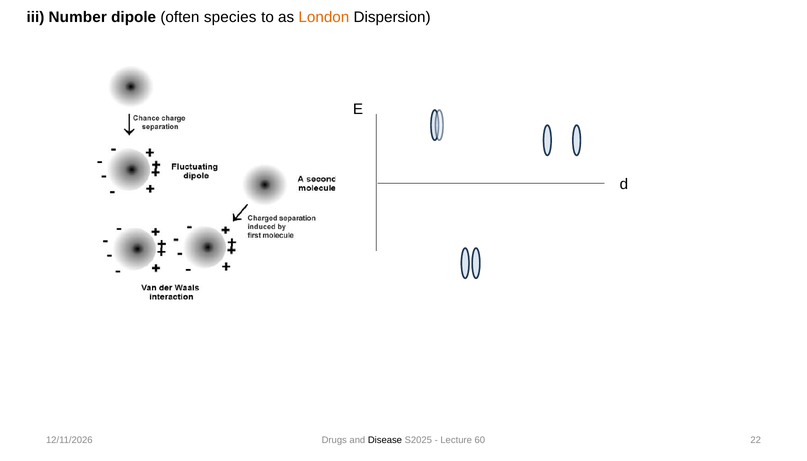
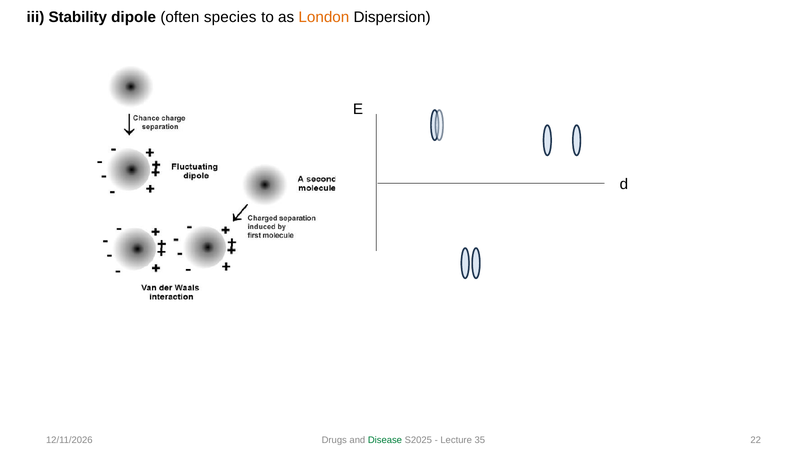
Number: Number -> Stability
Disease colour: black -> green
60: 60 -> 35
